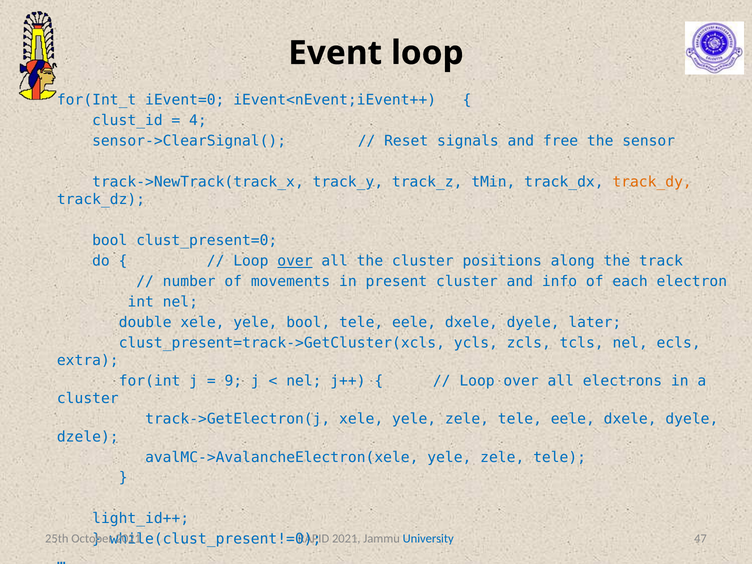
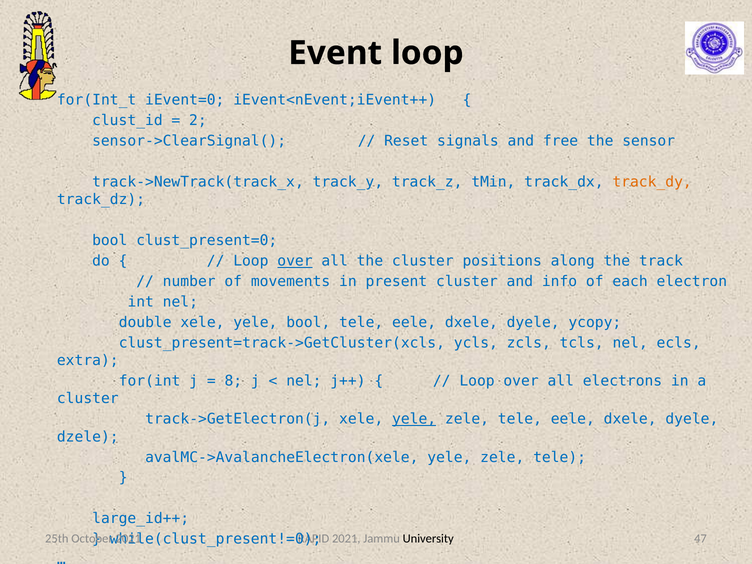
4: 4 -> 2
later: later -> ycopy
9: 9 -> 8
yele at (414, 419) underline: none -> present
light_id++: light_id++ -> large_id++
University colour: blue -> black
